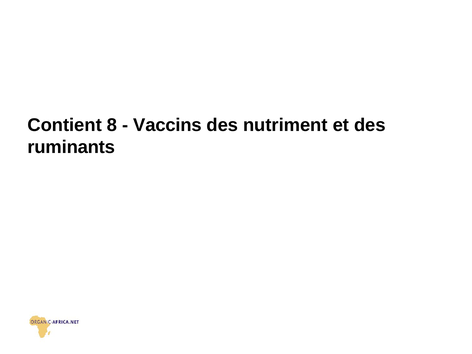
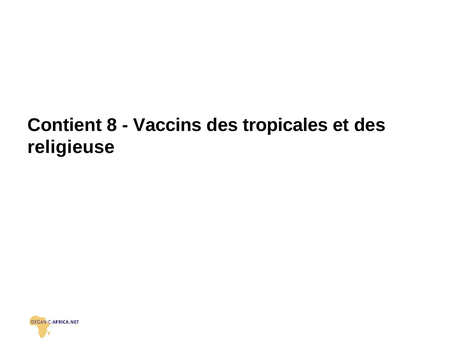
nutriment: nutriment -> tropicales
ruminants: ruminants -> religieuse
